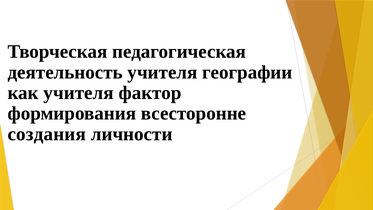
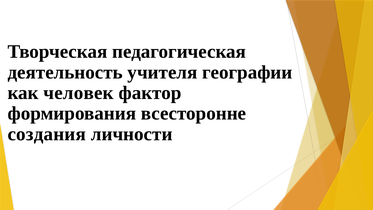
как учителя: учителя -> человек
